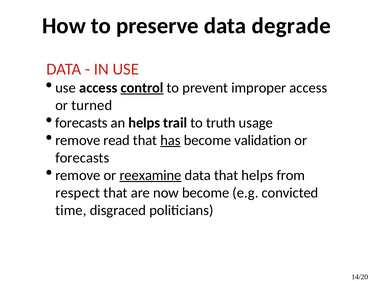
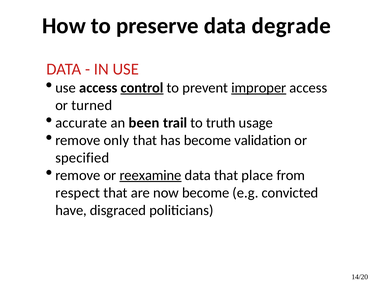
improper underline: none -> present
forecasts at (81, 123): forecasts -> accurate
an helps: helps -> been
read: read -> only
has underline: present -> none
forecasts at (82, 157): forecasts -> specified
that helps: helps -> place
time: time -> have
